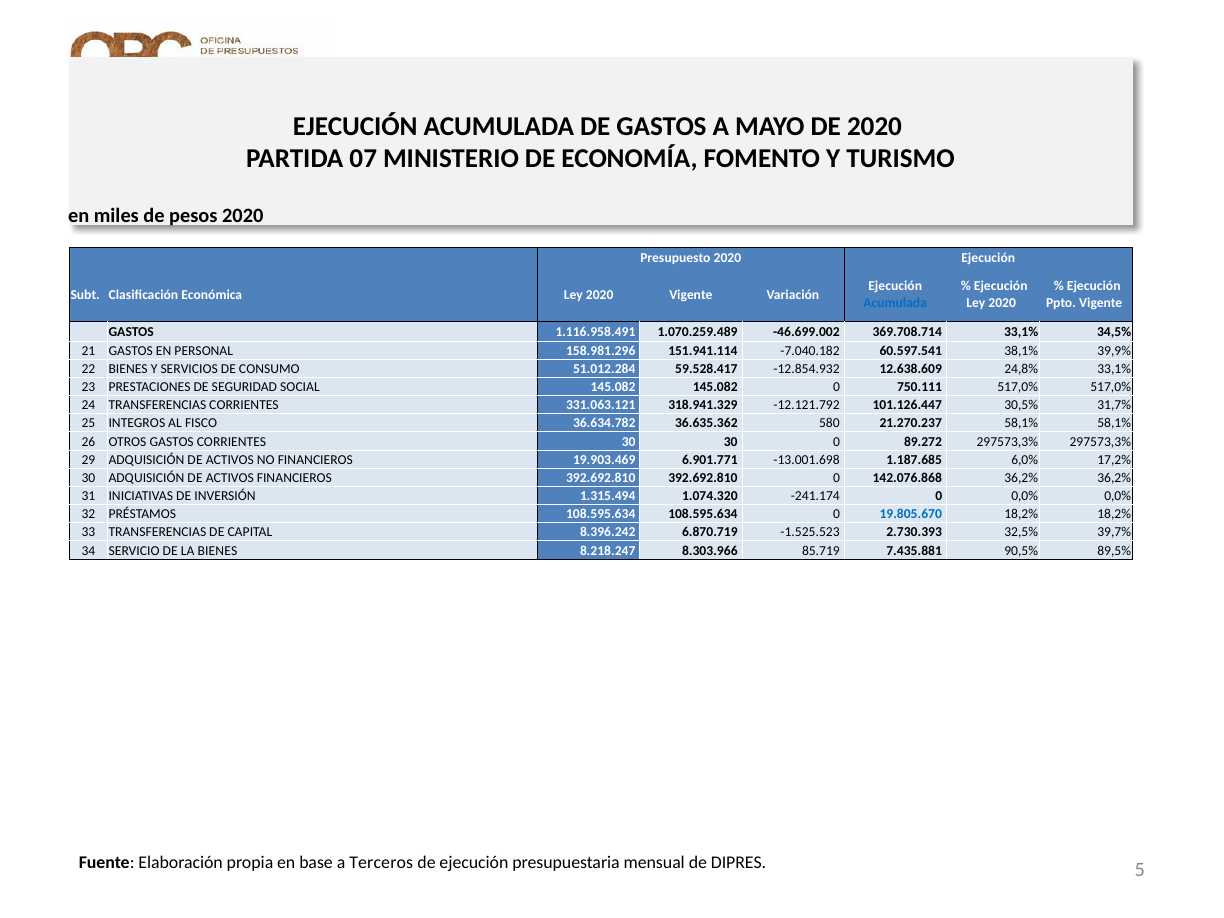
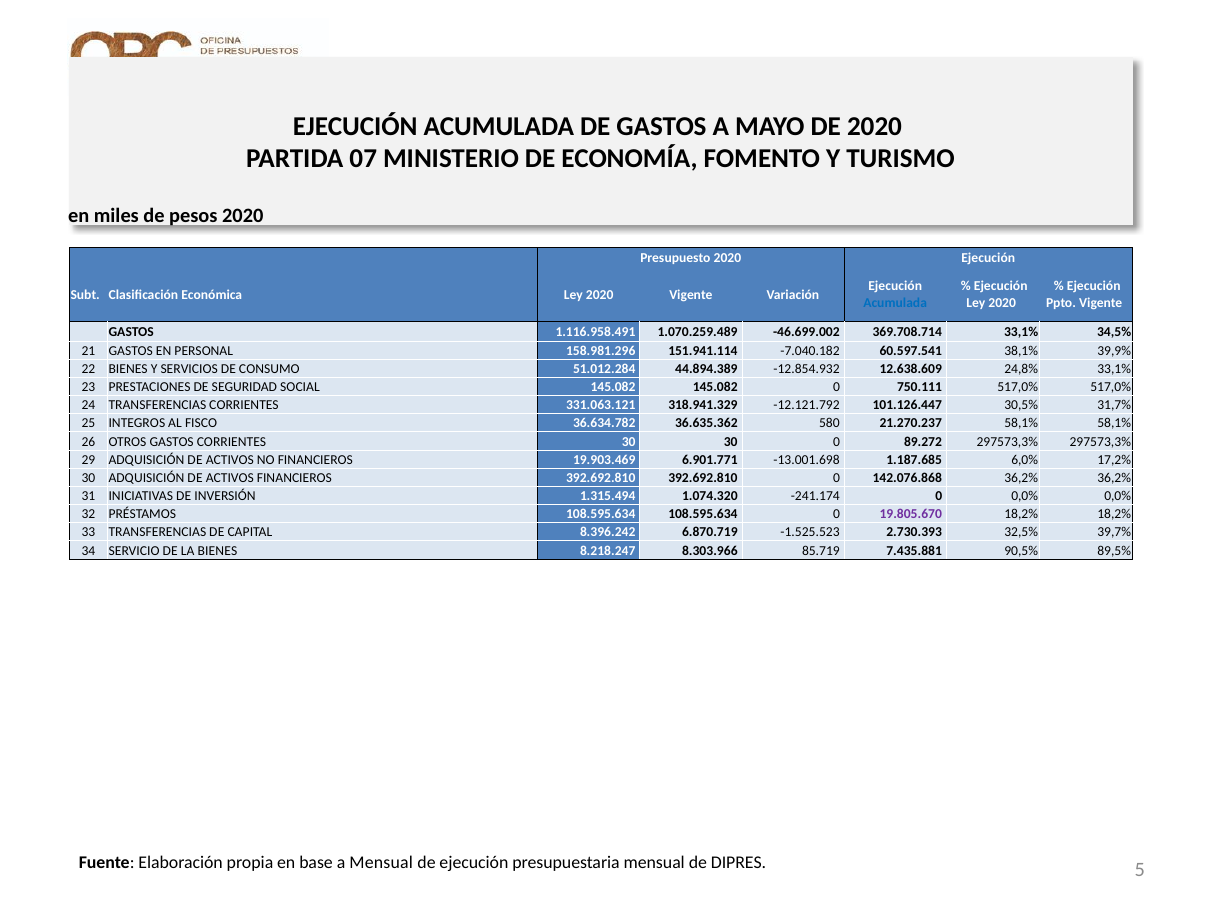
59.528.417: 59.528.417 -> 44.894.389
19.805.670 colour: blue -> purple
a Terceros: Terceros -> Mensual
